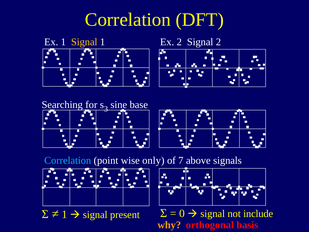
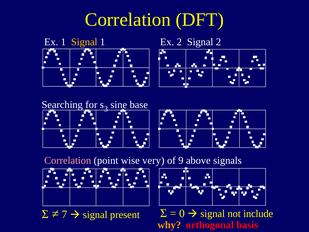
Correlation at (68, 160) colour: light blue -> pink
only: only -> very
7: 7 -> 9
1 at (64, 214): 1 -> 7
